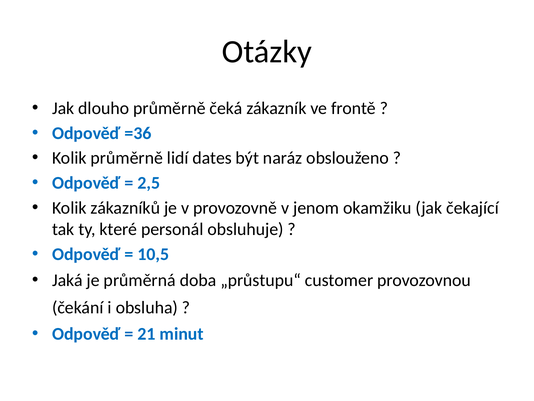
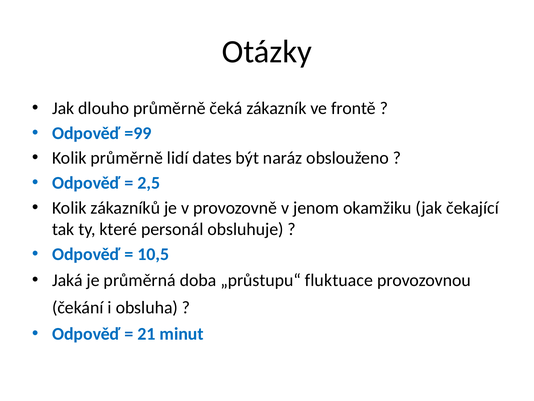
=36: =36 -> =99
customer: customer -> fluktuace
